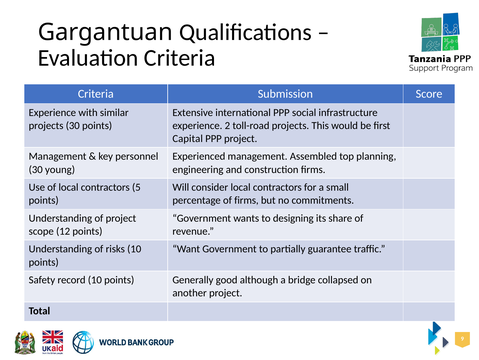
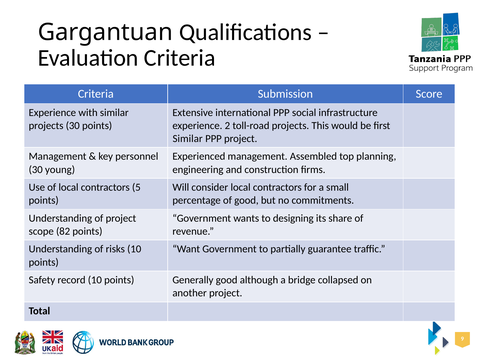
Capital at (188, 138): Capital -> Similar
of firms: firms -> good
12: 12 -> 82
